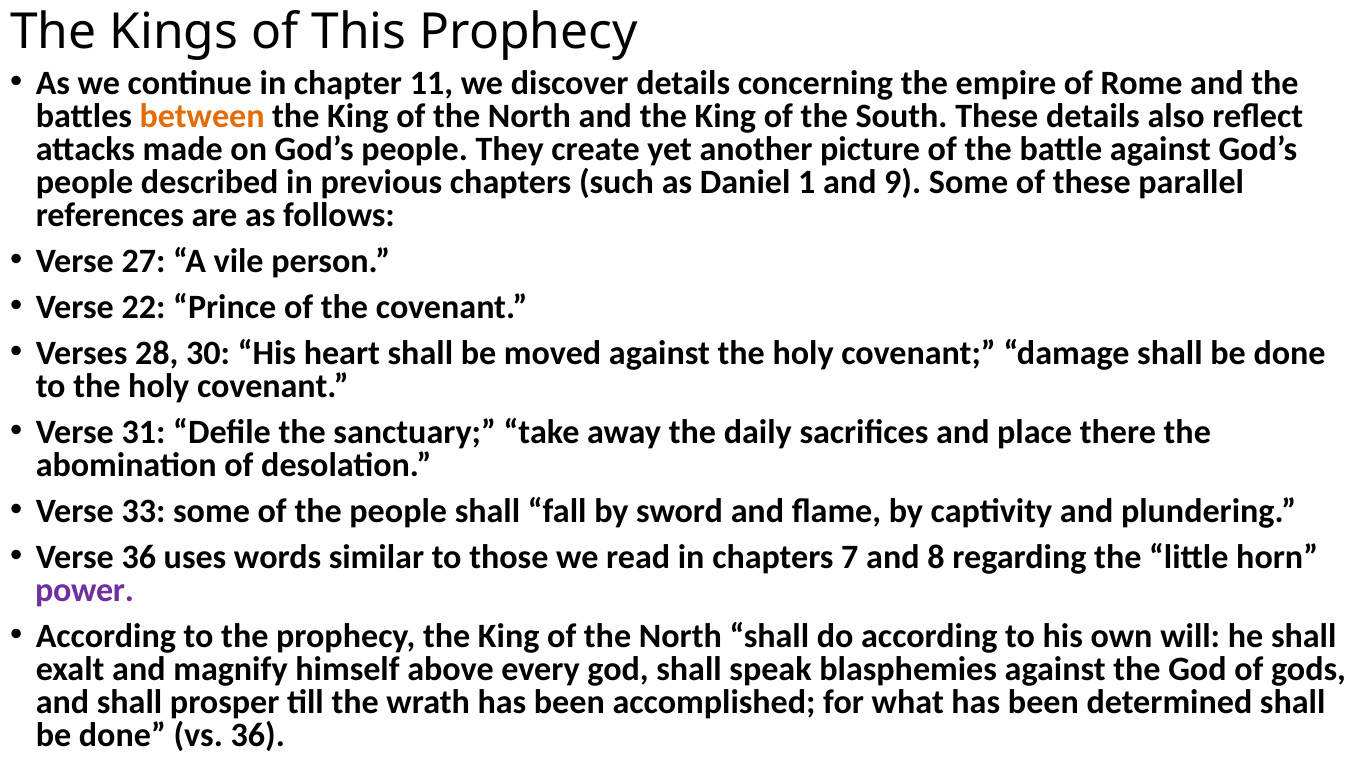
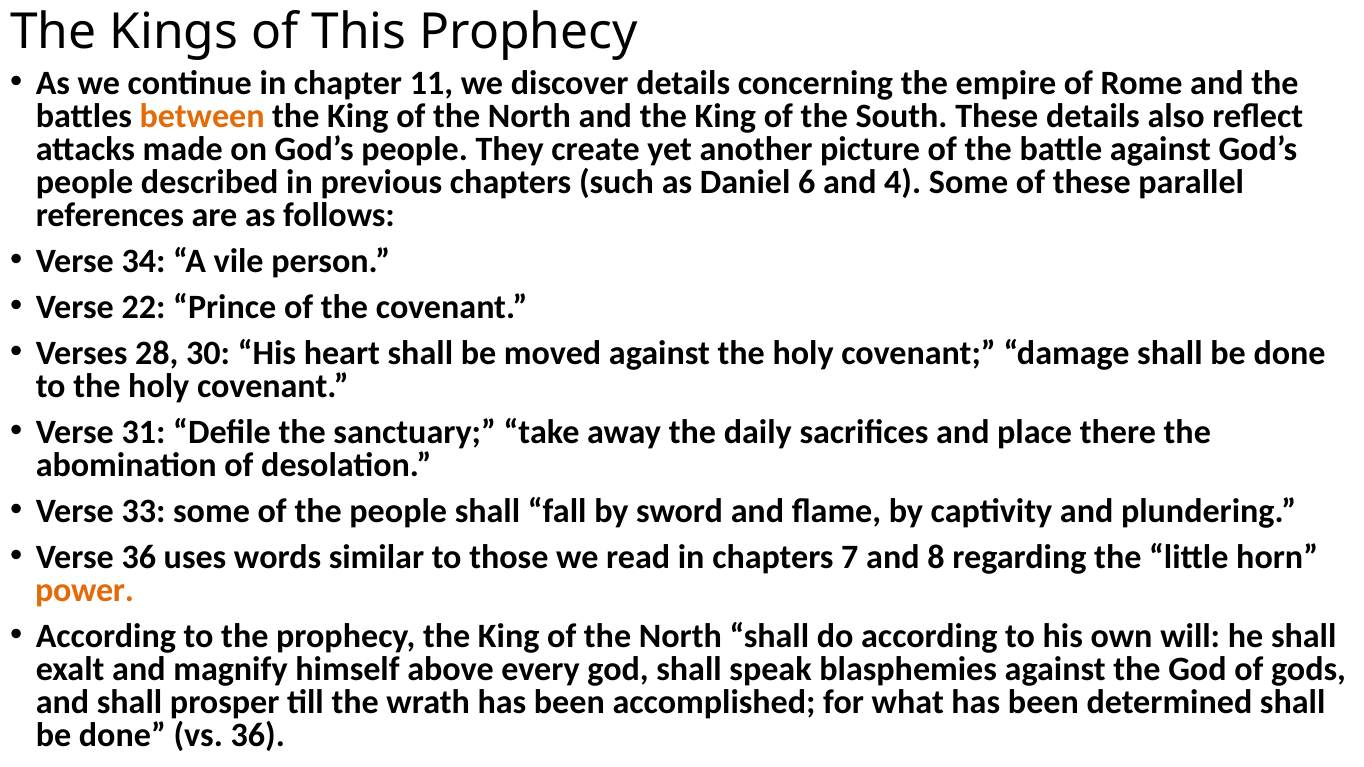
1: 1 -> 6
9: 9 -> 4
27: 27 -> 34
power colour: purple -> orange
